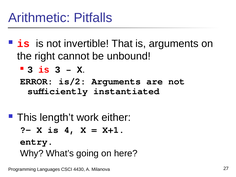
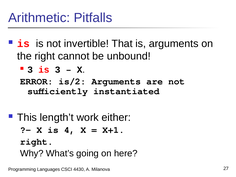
entry at (37, 142): entry -> right
